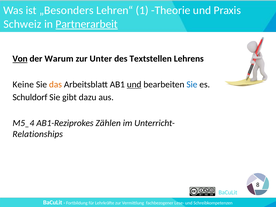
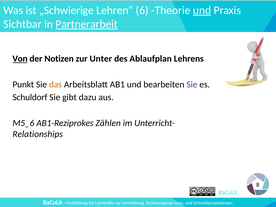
„Besonders: „Besonders -> „Schwierige
1: 1 -> 6
und at (202, 10) underline: none -> present
Schweiz: Schweiz -> Sichtbar
Warum: Warum -> Notizen
Textstellen: Textstellen -> Ablaufplan
Keine: Keine -> Punkt
und at (134, 84) underline: present -> none
Sie at (192, 84) colour: blue -> purple
M5_4: M5_4 -> M5_6
